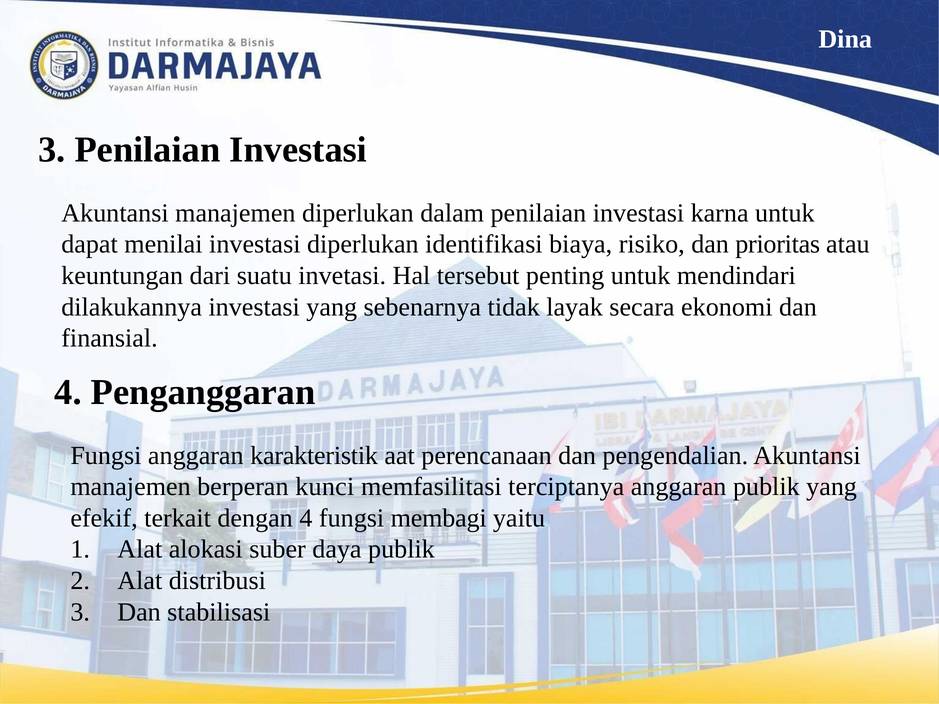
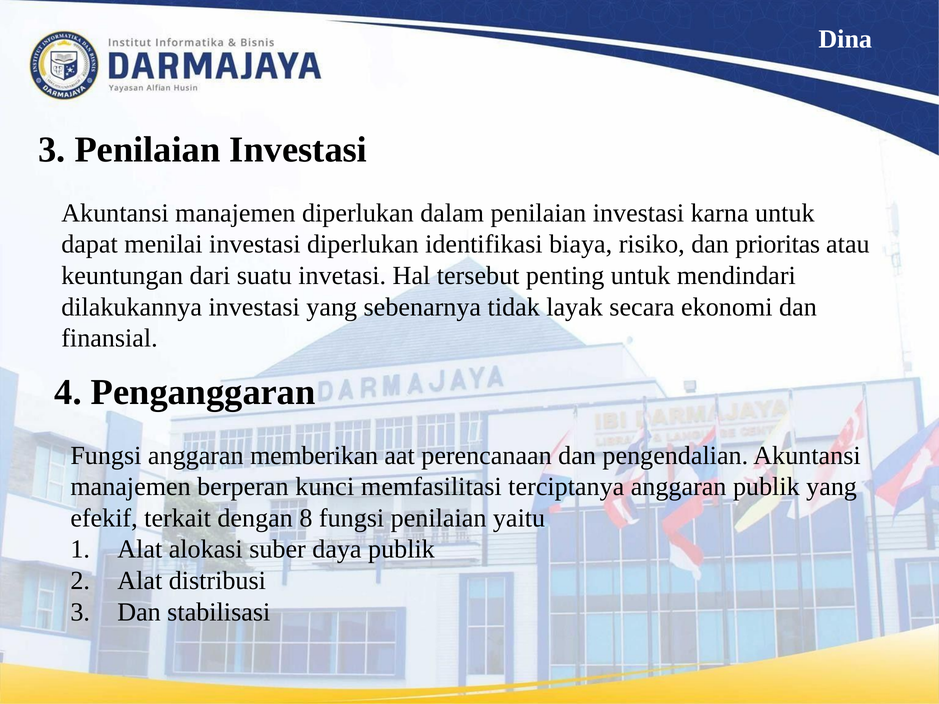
karakteristik: karakteristik -> memberikan
dengan 4: 4 -> 8
fungsi membagi: membagi -> penilaian
